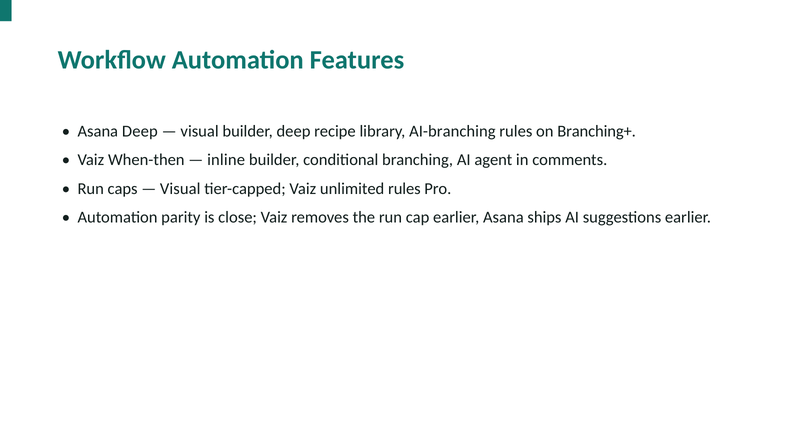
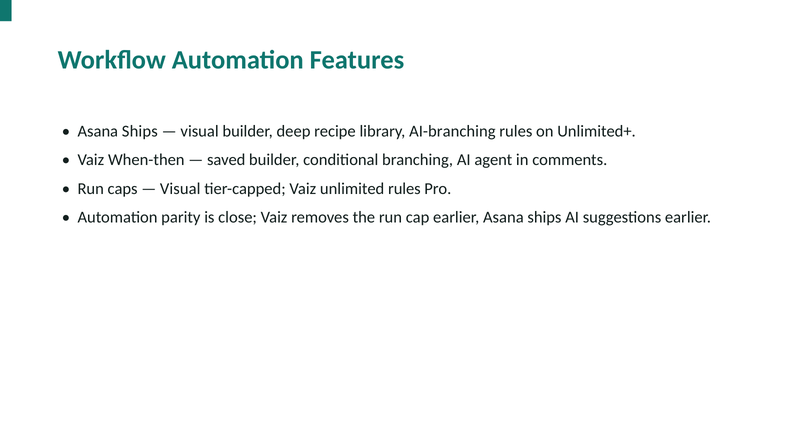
Deep at (140, 131): Deep -> Ships
Branching+: Branching+ -> Unlimited+
inline: inline -> saved
